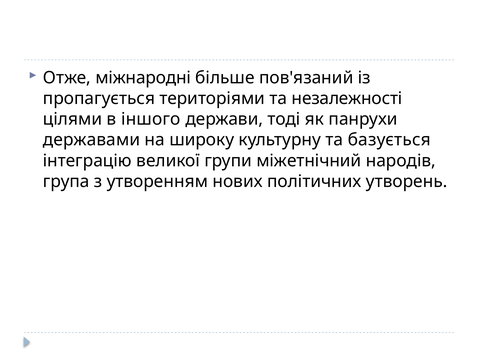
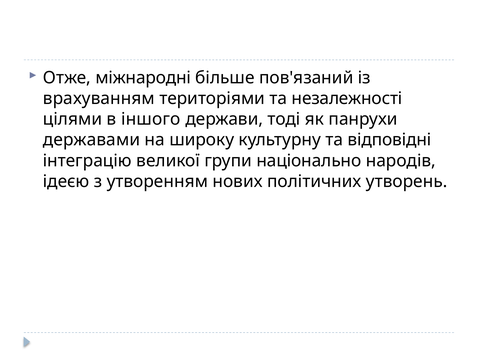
пропагується: пропагується -> врахуванням
базується: базується -> відповідні
міжетнічний: міжетнічний -> національно
група: група -> ідеєю
